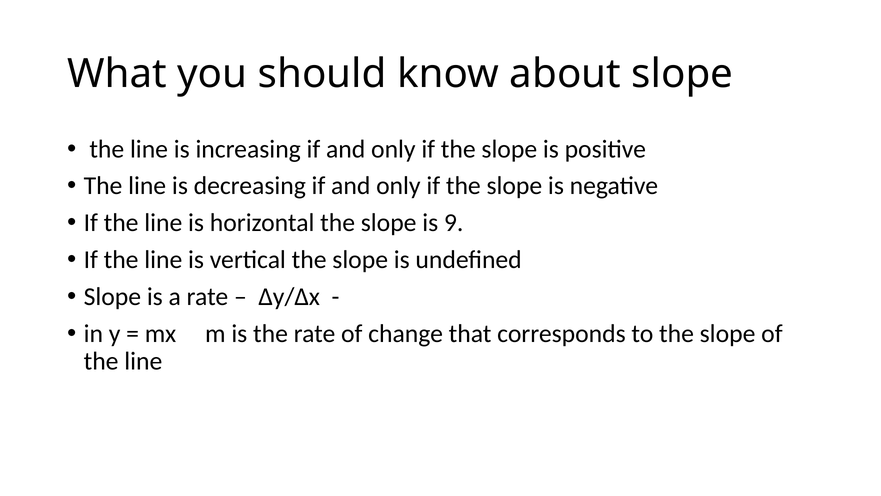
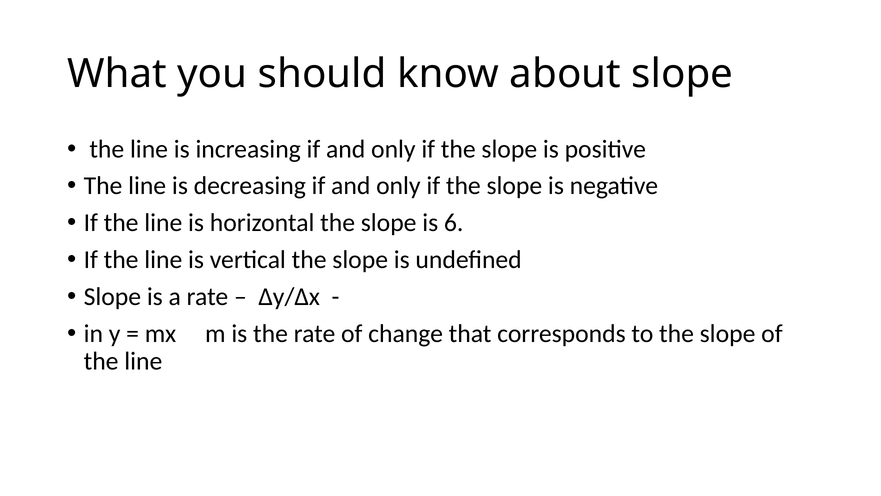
9: 9 -> 6
